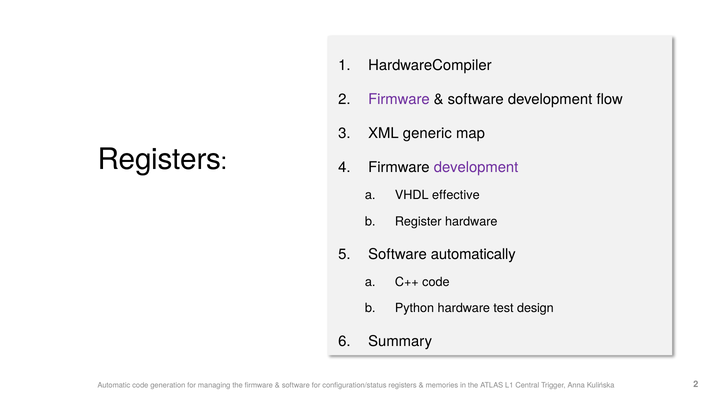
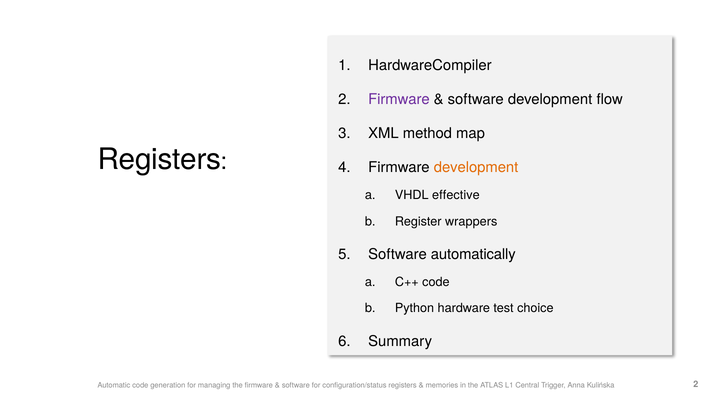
generic: generic -> method
development at (476, 168) colour: purple -> orange
Register hardware: hardware -> wrappers
design: design -> choice
